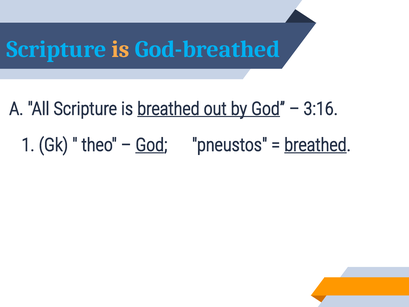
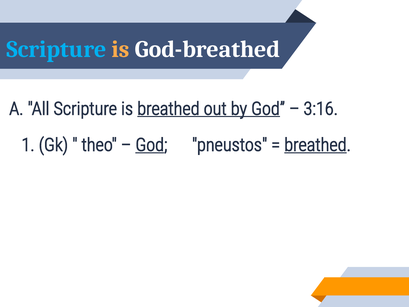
God-breathed colour: light blue -> white
